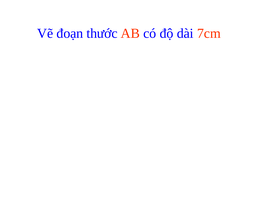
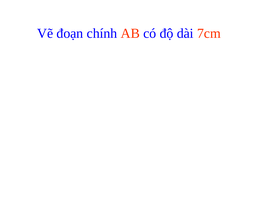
thước: thước -> chính
